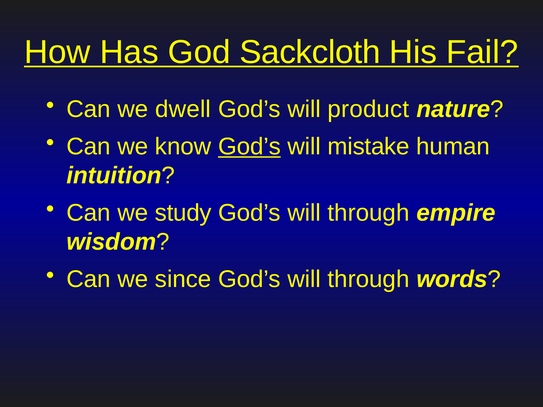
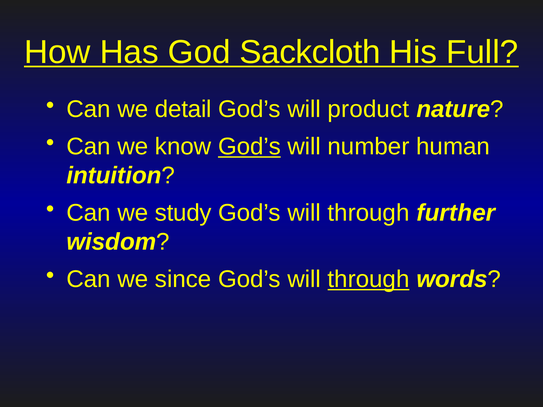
Fail: Fail -> Full
dwell: dwell -> detail
mistake: mistake -> number
empire: empire -> further
through at (368, 280) underline: none -> present
